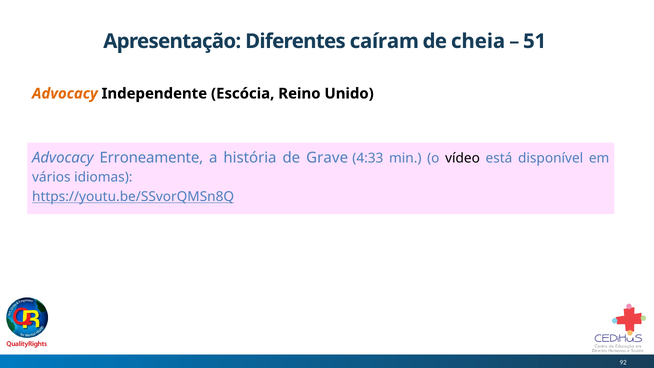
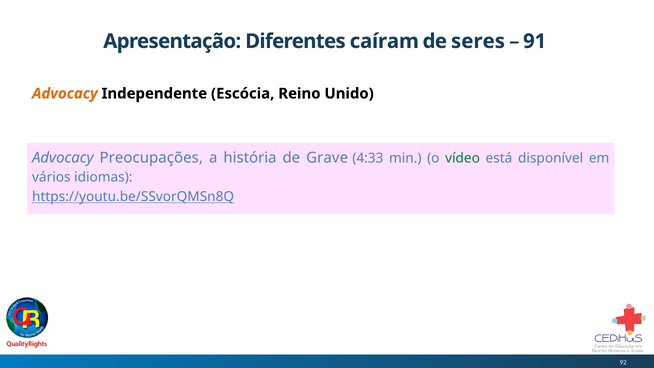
cheia: cheia -> seres
51: 51 -> 91
Erroneamente: Erroneamente -> Preocupações
vídeo colour: black -> green
